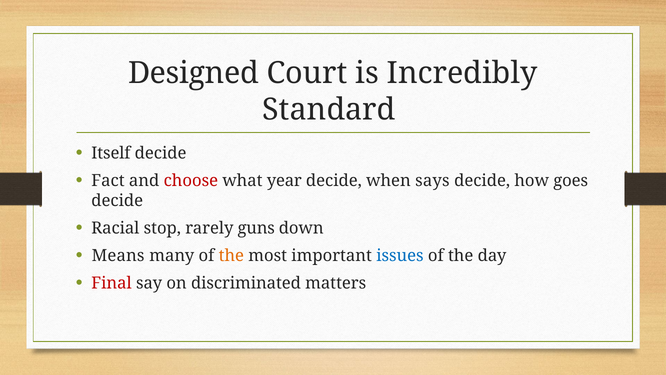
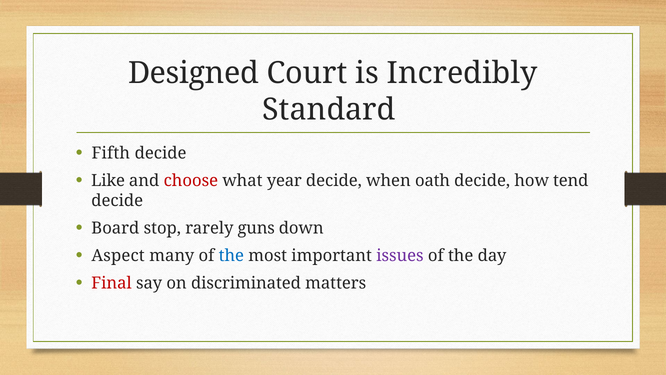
Itself: Itself -> Fifth
Fact: Fact -> Like
says: says -> oath
goes: goes -> tend
Racial: Racial -> Board
Means: Means -> Aspect
the at (231, 256) colour: orange -> blue
issues colour: blue -> purple
